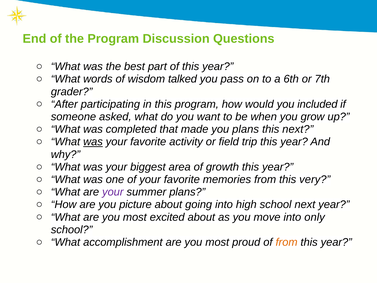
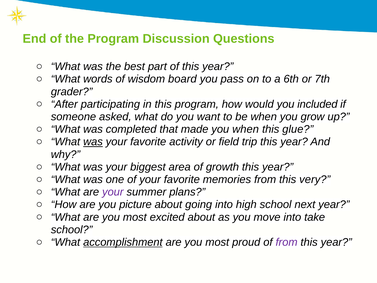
talked: talked -> board
you plans: plans -> when
this next: next -> glue
only: only -> take
accomplishment underline: none -> present
from at (287, 242) colour: orange -> purple
